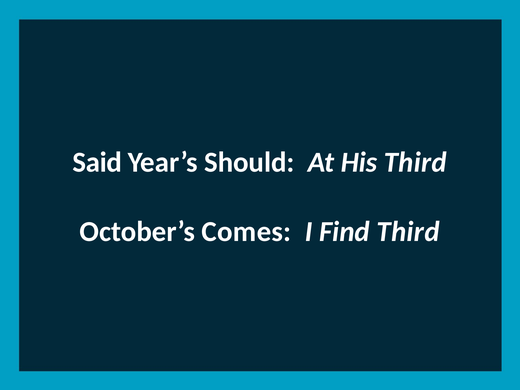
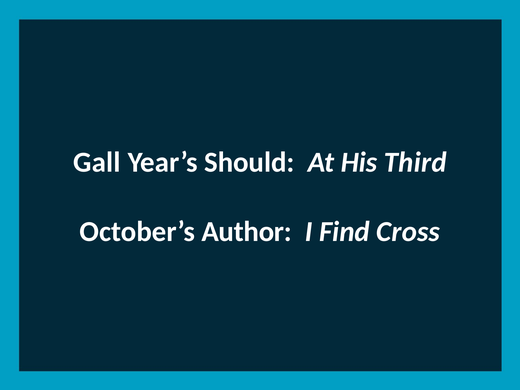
Said: Said -> Gall
Comes: Comes -> Author
Find Third: Third -> Cross
